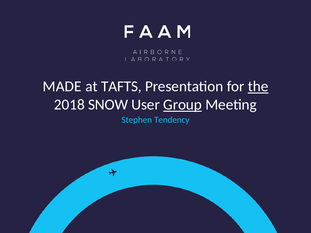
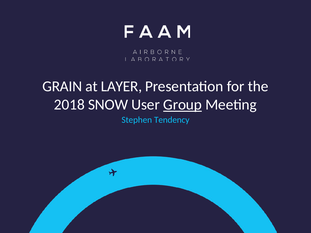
MADE: MADE -> GRAIN
TAFTS: TAFTS -> LAYER
the underline: present -> none
